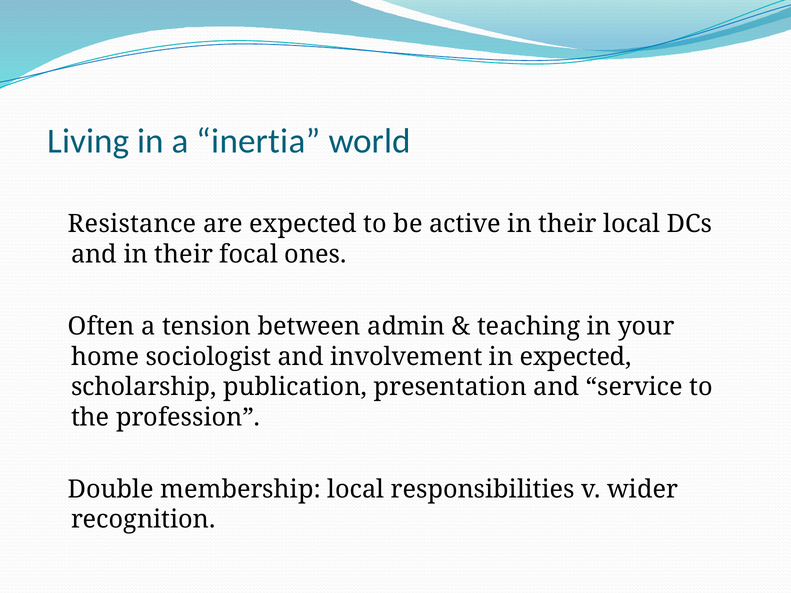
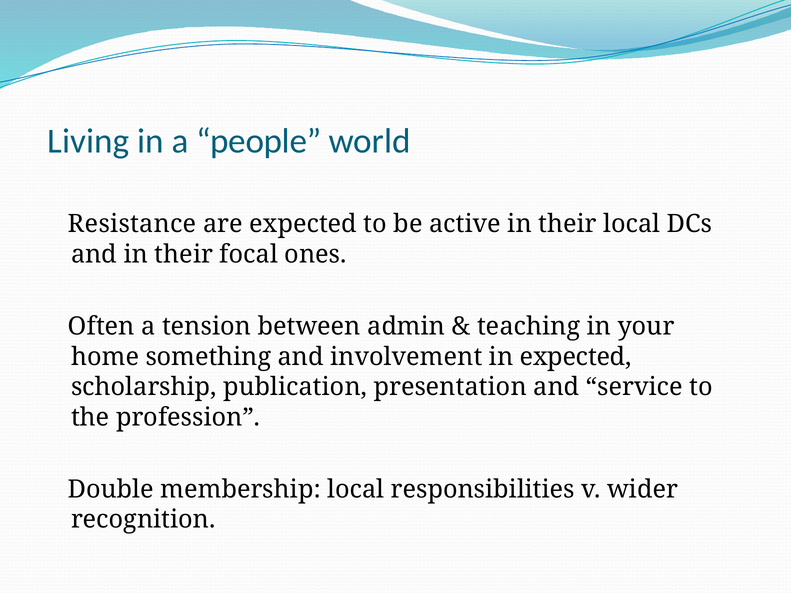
inertia: inertia -> people
sociologist: sociologist -> something
